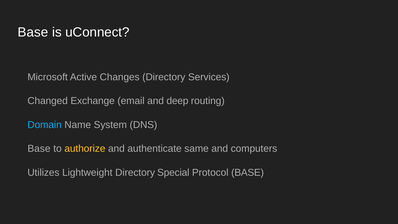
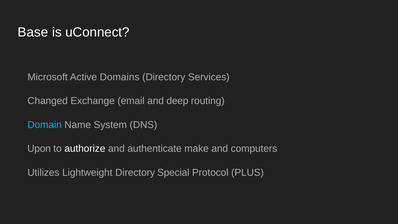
Changes: Changes -> Domains
Base at (39, 149): Base -> Upon
authorize colour: yellow -> white
same: same -> make
Protocol BASE: BASE -> PLUS
